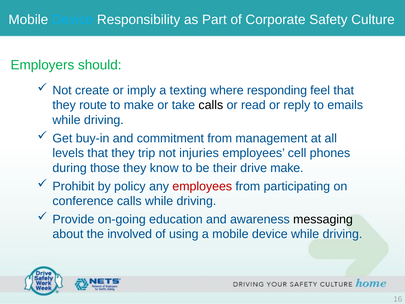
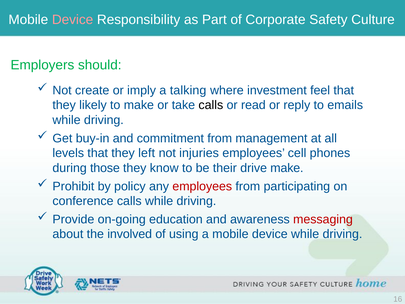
Device at (73, 20) colour: light blue -> pink
texting: texting -> talking
responding: responding -> investment
route: route -> likely
trip: trip -> left
messaging colour: black -> red
